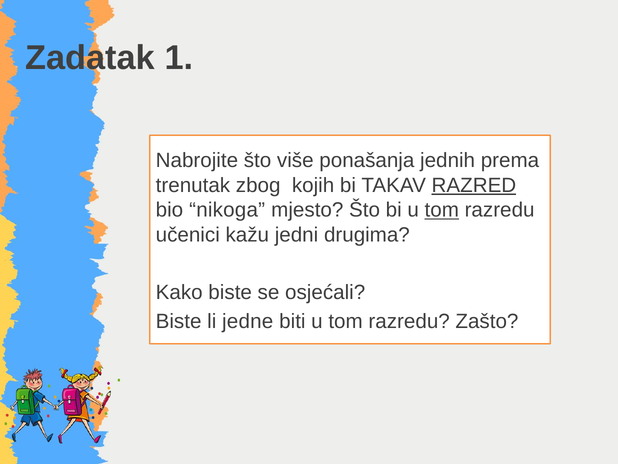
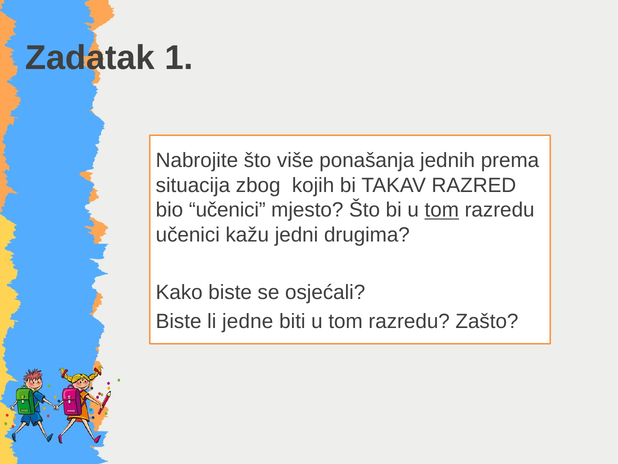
trenutak: trenutak -> situacija
RAZRED underline: present -> none
bio nikoga: nikoga -> učenici
